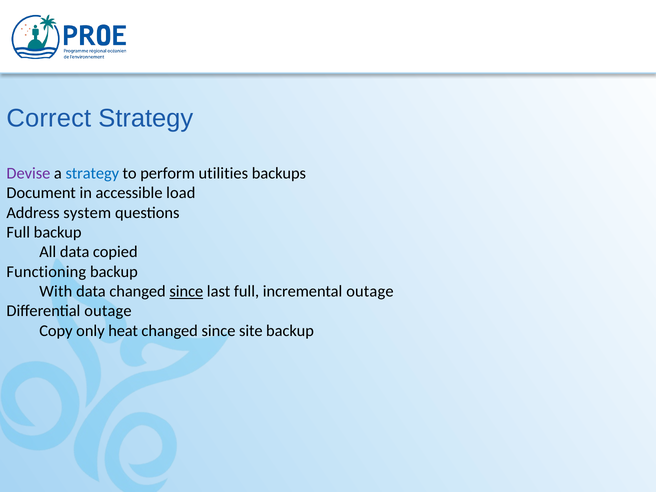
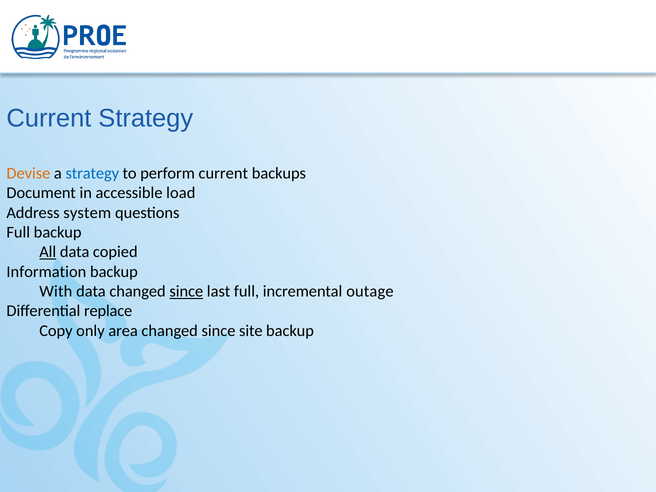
Correct at (49, 118): Correct -> Current
Devise colour: purple -> orange
perform utilities: utilities -> current
All underline: none -> present
Functioning: Functioning -> Information
Differential outage: outage -> replace
heat: heat -> area
